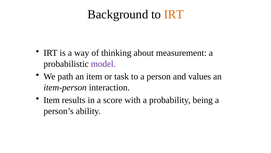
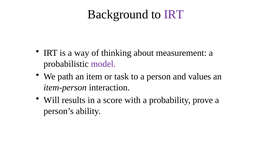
IRT at (174, 14) colour: orange -> purple
Item at (52, 100): Item -> Will
being: being -> prove
